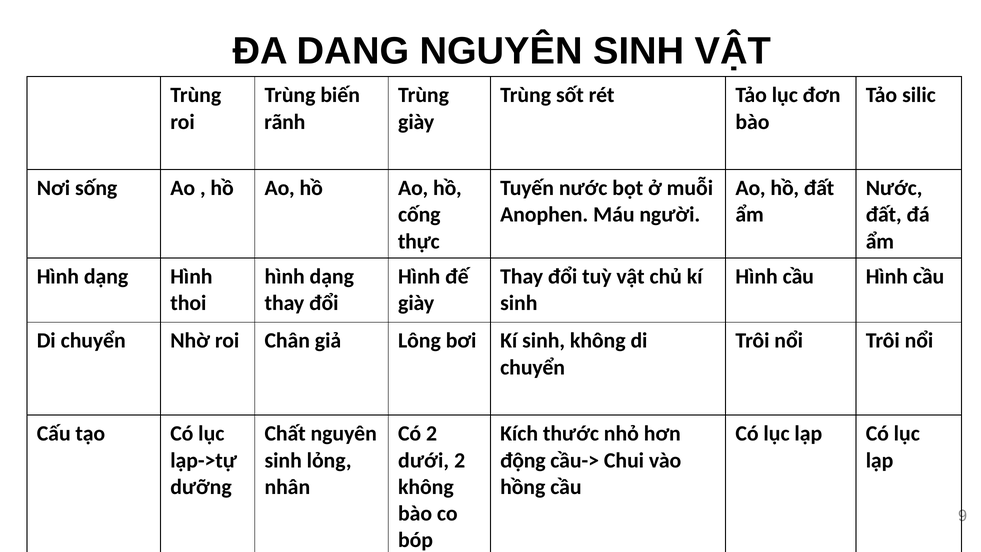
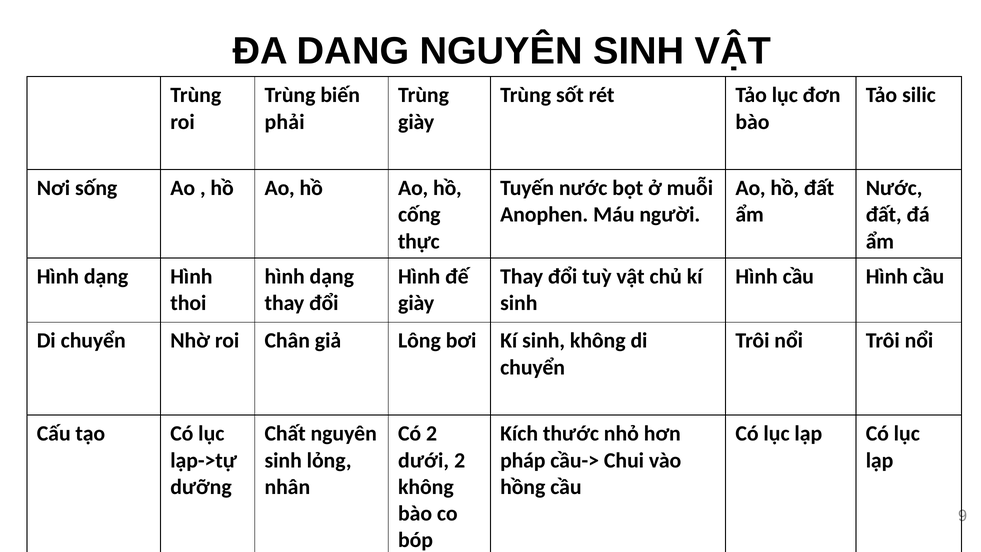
rãnh: rãnh -> phải
động: động -> pháp
